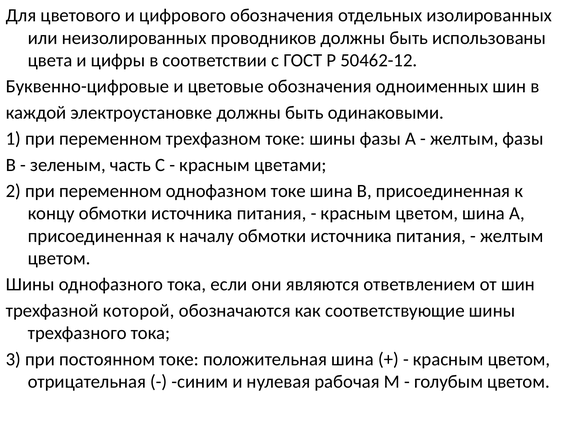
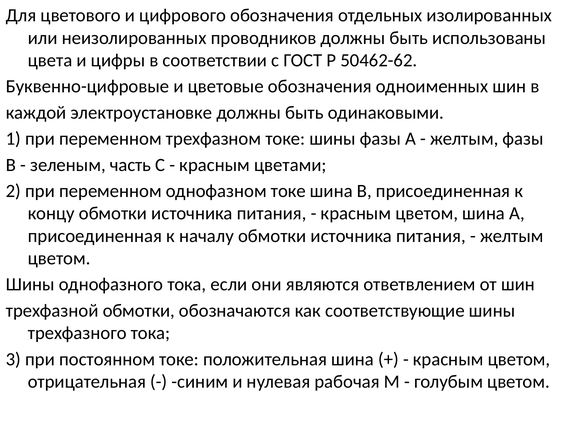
50462-12: 50462-12 -> 50462-62
трехфазной которой: которой -> обмотки
